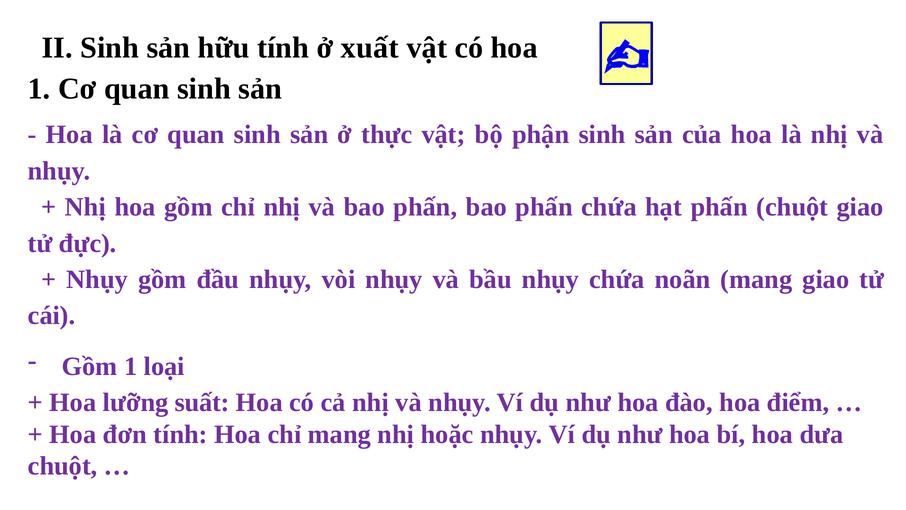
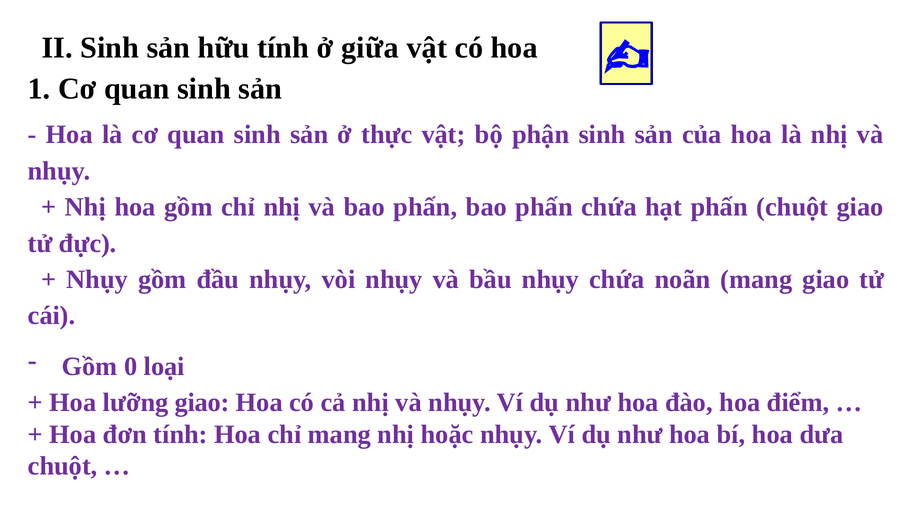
xuất: xuất -> giữa
Gồm 1: 1 -> 0
lưỡng suất: suất -> giao
